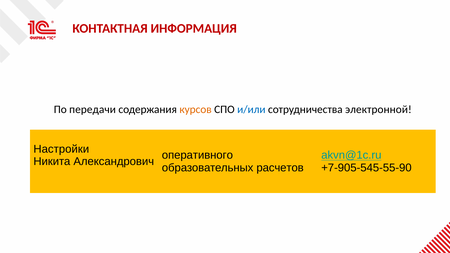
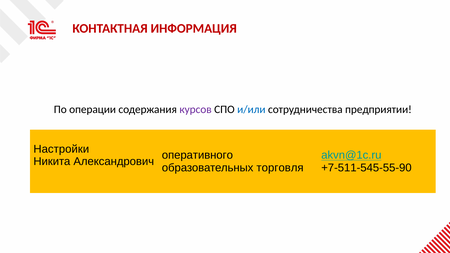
передачи: передачи -> операции
курсов colour: orange -> purple
электронной: электронной -> предприятии
расчетов: расчетов -> торговля
+7-905-545-55-90: +7-905-545-55-90 -> +7-511-545-55-90
